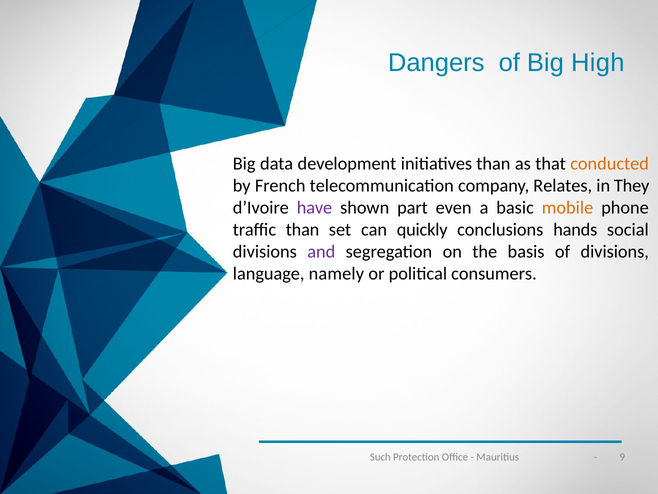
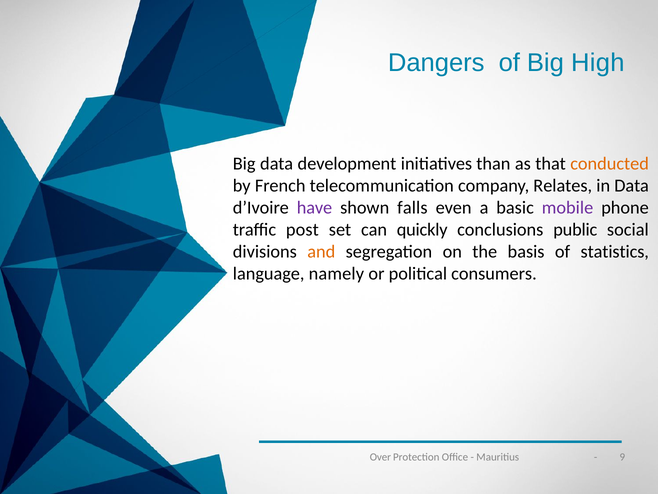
in They: They -> Data
part: part -> falls
mobile colour: orange -> purple
traffic than: than -> post
hands: hands -> public
and colour: purple -> orange
of divisions: divisions -> statistics
Such: Such -> Over
